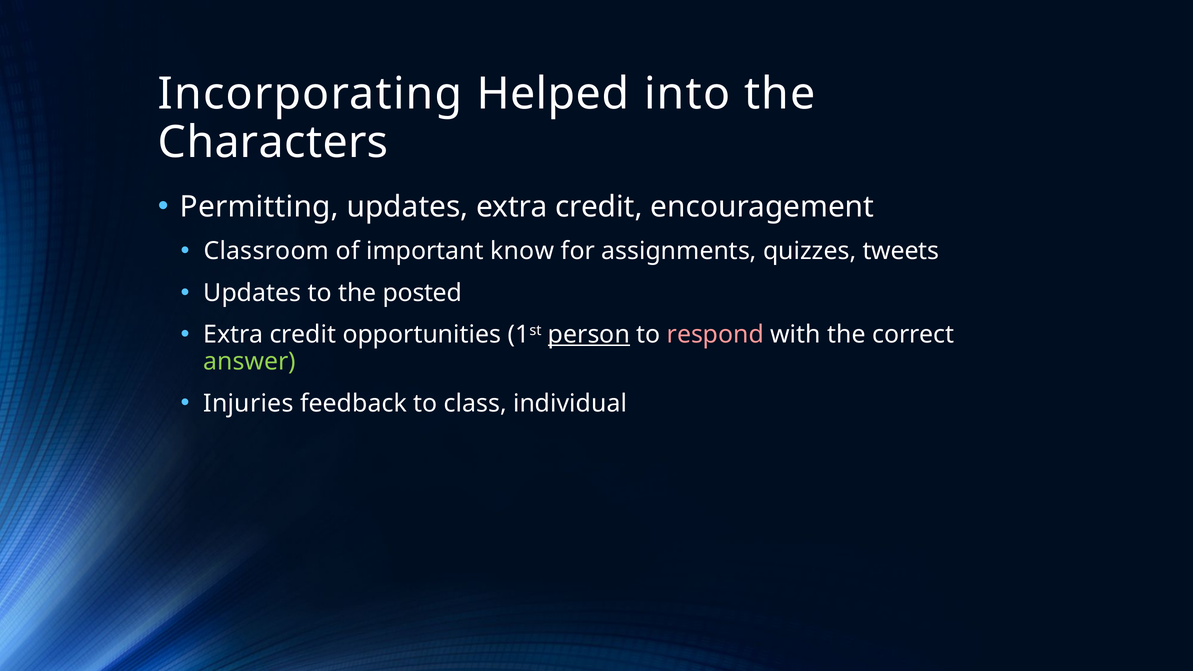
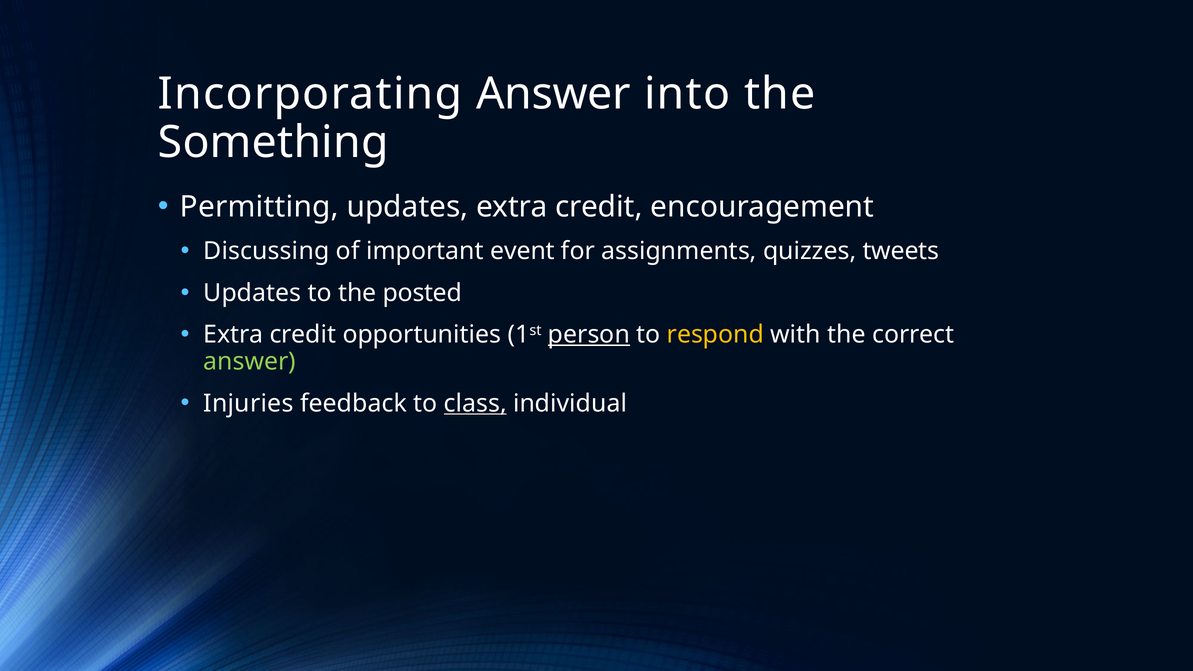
Incorporating Helped: Helped -> Answer
Characters: Characters -> Something
Classroom: Classroom -> Discussing
know: know -> event
respond colour: pink -> yellow
class underline: none -> present
